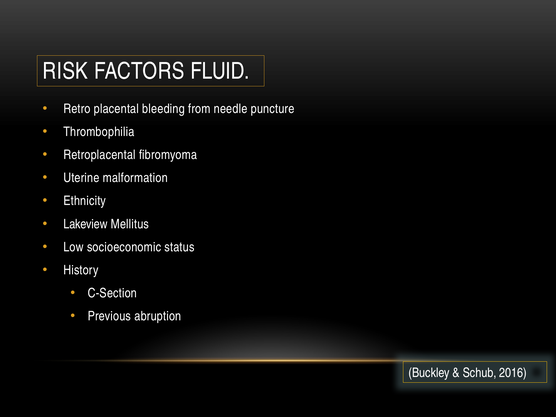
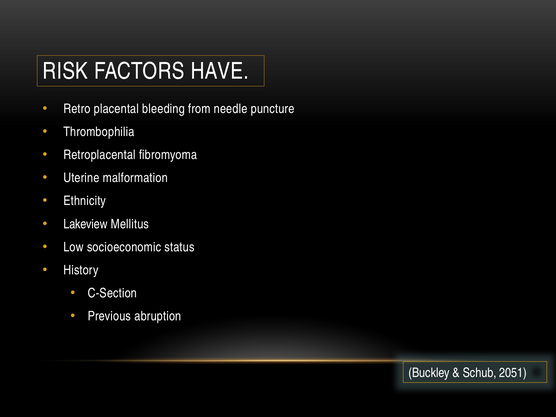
FLUID: FLUID -> HAVE
2016: 2016 -> 2051
